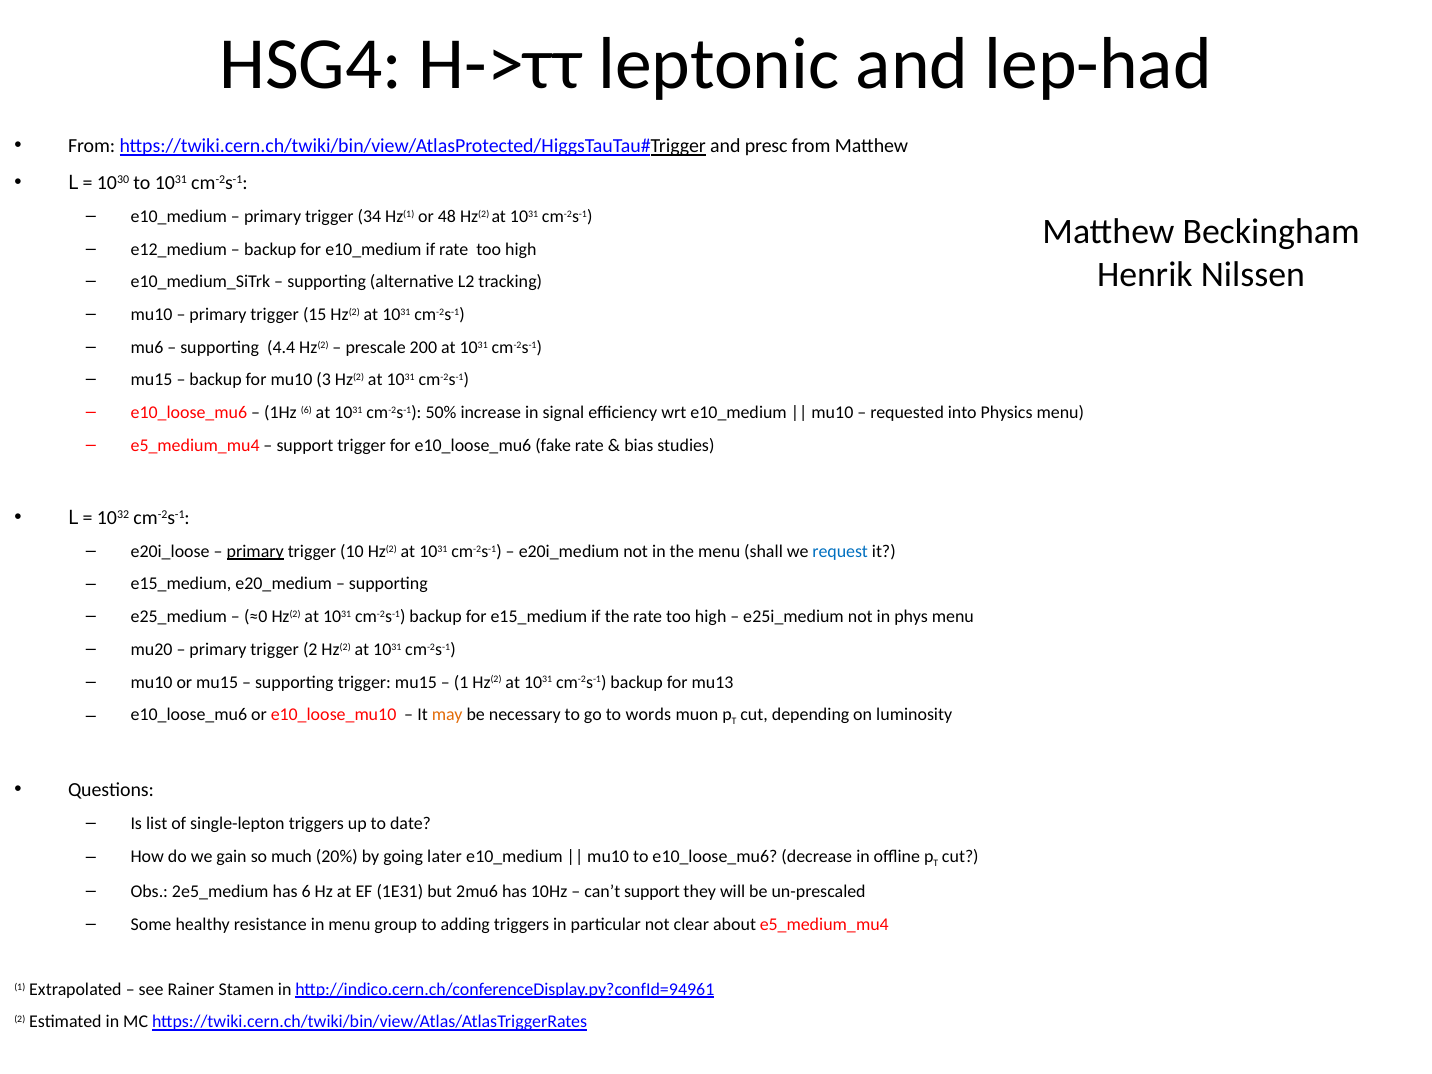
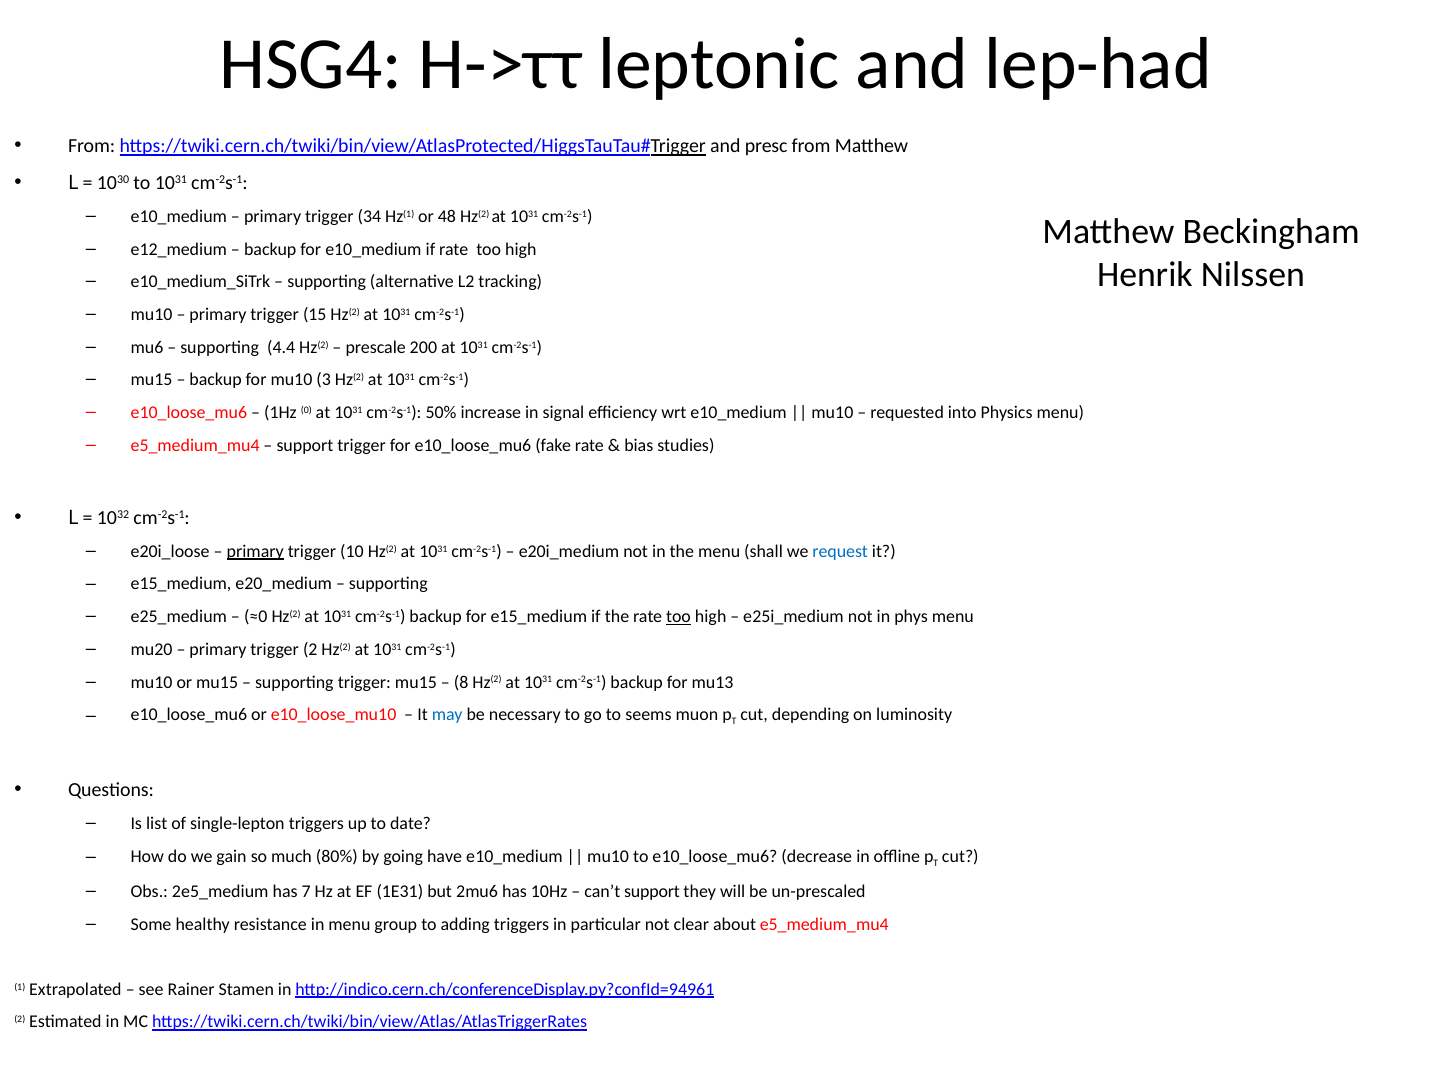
1Hz 6: 6 -> 0
too at (679, 617) underline: none -> present
1 at (461, 682): 1 -> 8
may at (447, 715) colour: orange -> blue
words: words -> seems
20%: 20% -> 80%
later: later -> have
has 6: 6 -> 7
